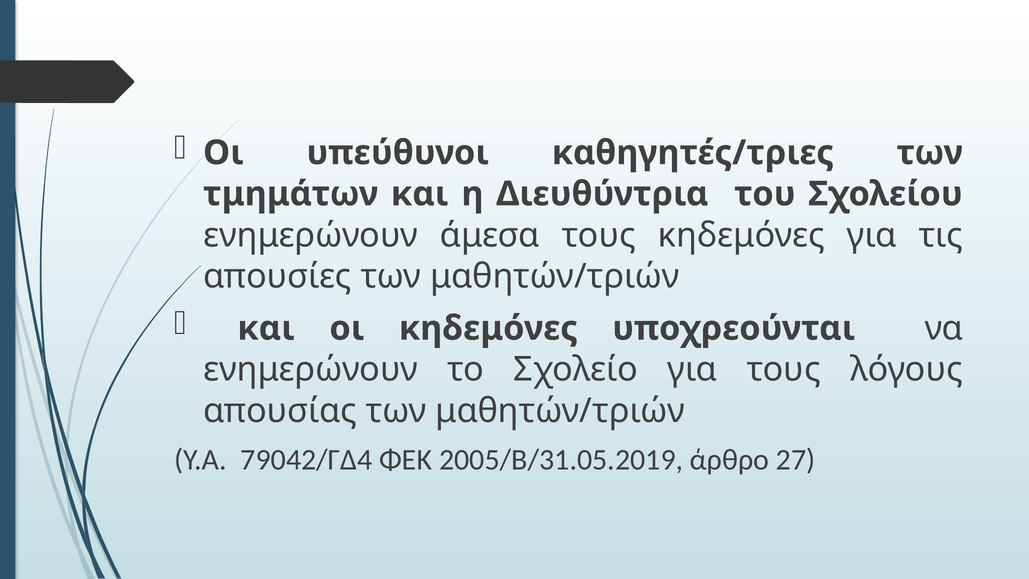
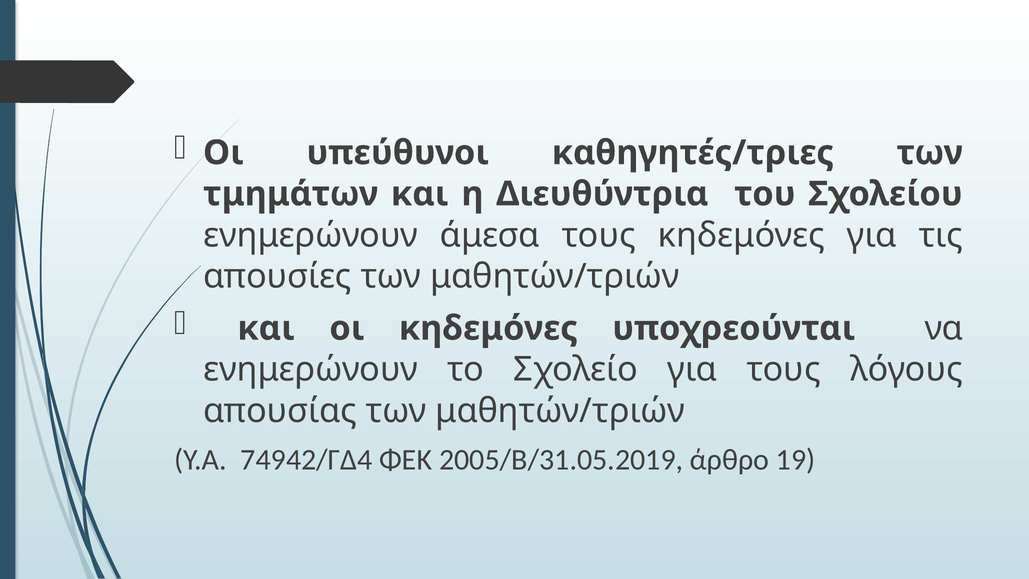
79042/ΓΔ4: 79042/ΓΔ4 -> 74942/ΓΔ4
27: 27 -> 19
